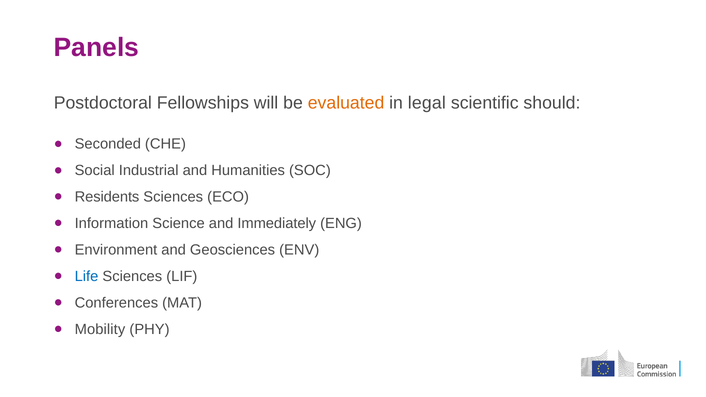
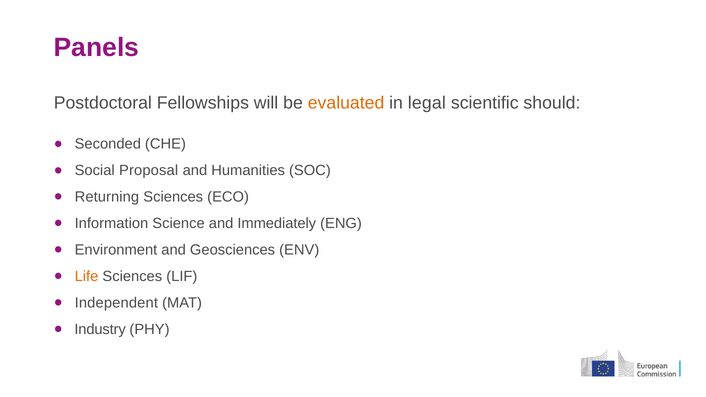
Industrial: Industrial -> Proposal
Residents: Residents -> Returning
Life colour: blue -> orange
Conferences: Conferences -> Independent
Mobility: Mobility -> Industry
